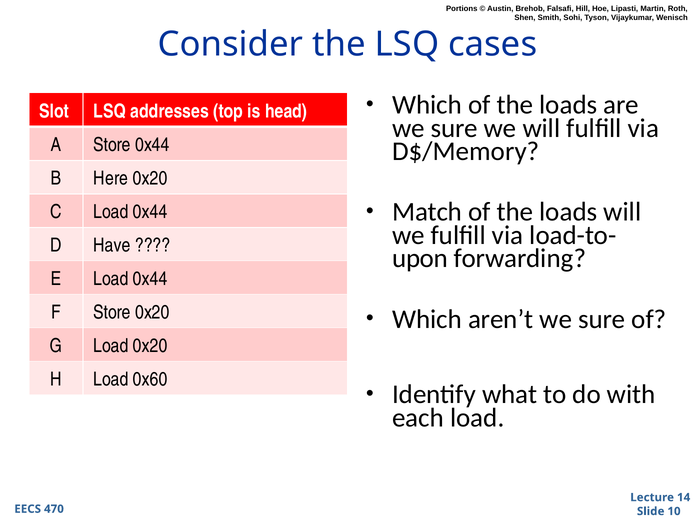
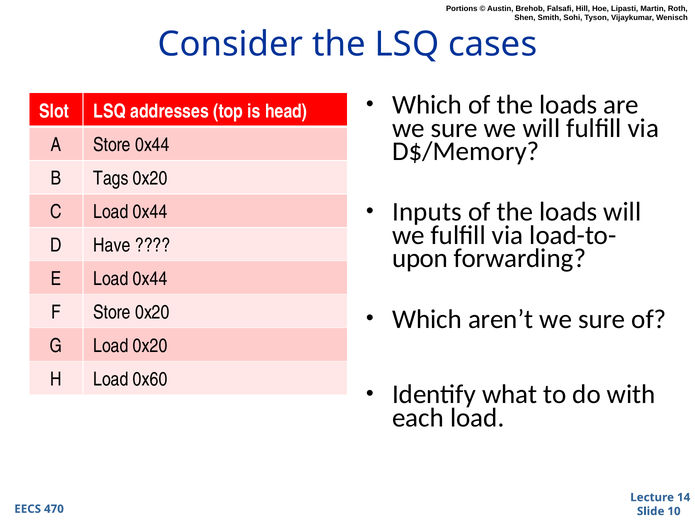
Here: Here -> Tags
Match: Match -> Inputs
